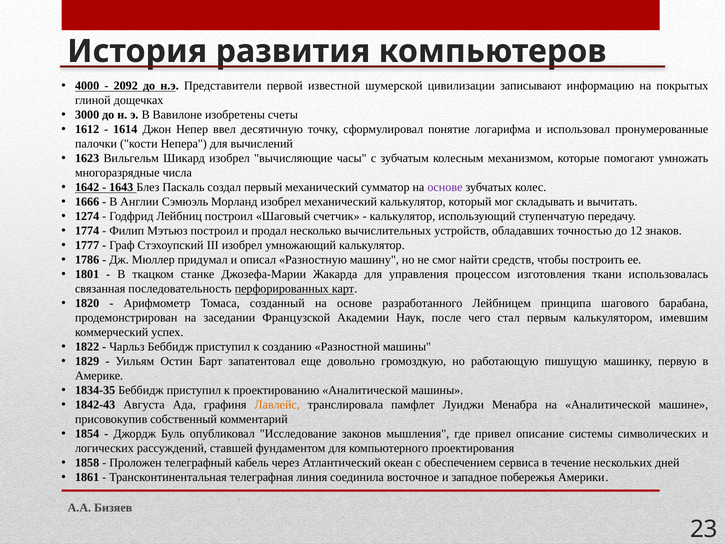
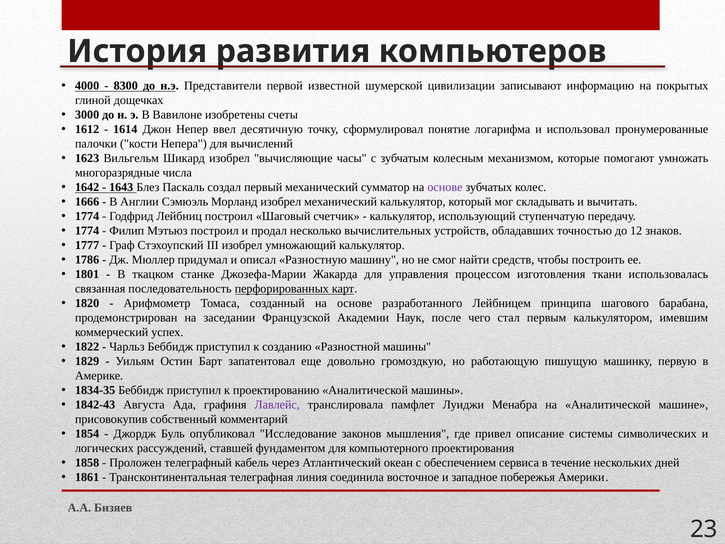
2092: 2092 -> 8300
1274 at (87, 216): 1274 -> 1774
Лавлейс colour: orange -> purple
